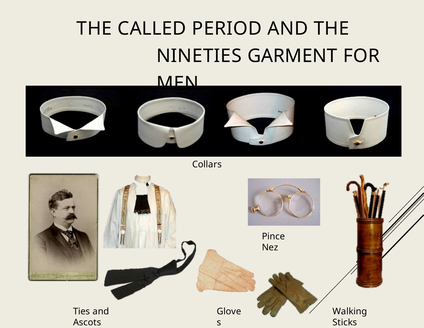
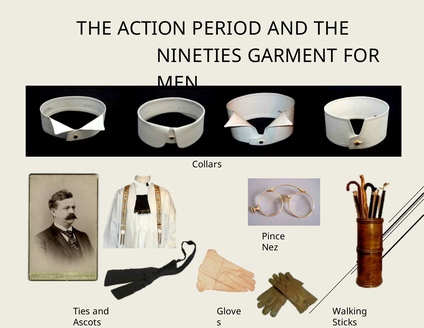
CALLED: CALLED -> ACTION
